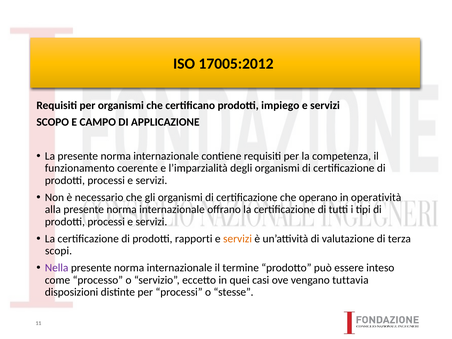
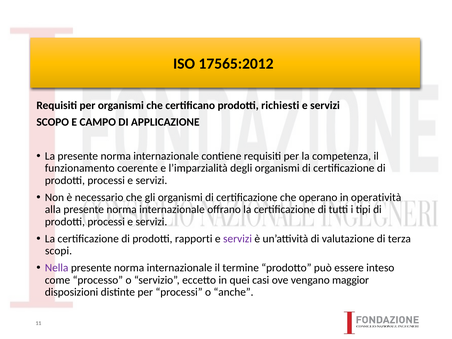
17005:2012: 17005:2012 -> 17565:2012
impiego: impiego -> richiesti
servizi at (238, 239) colour: orange -> purple
tuttavia: tuttavia -> maggior
stesse: stesse -> anche
